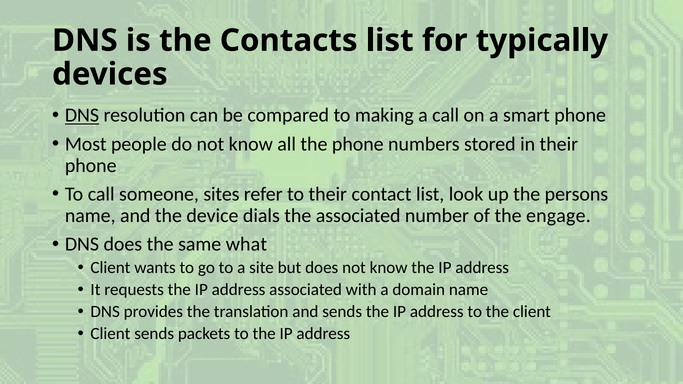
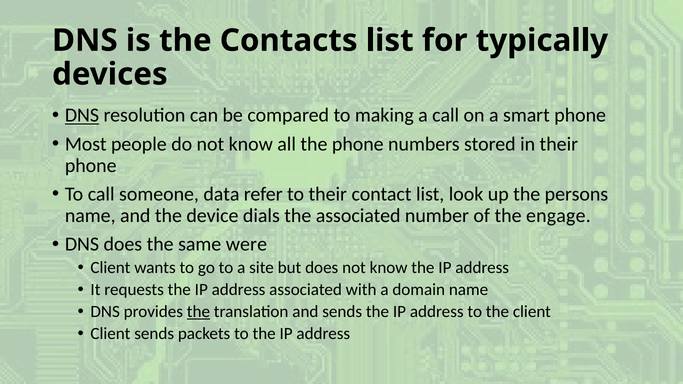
sites: sites -> data
what: what -> were
the at (198, 312) underline: none -> present
